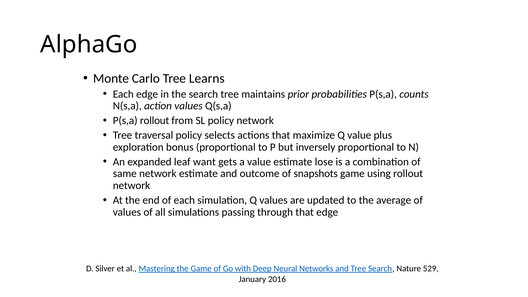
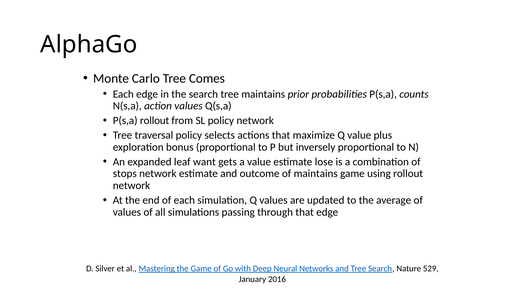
Learns: Learns -> Comes
same: same -> stops
of snapshots: snapshots -> maintains
